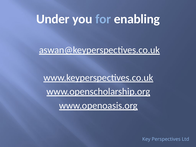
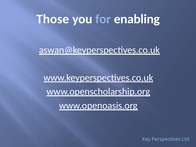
Under: Under -> Those
